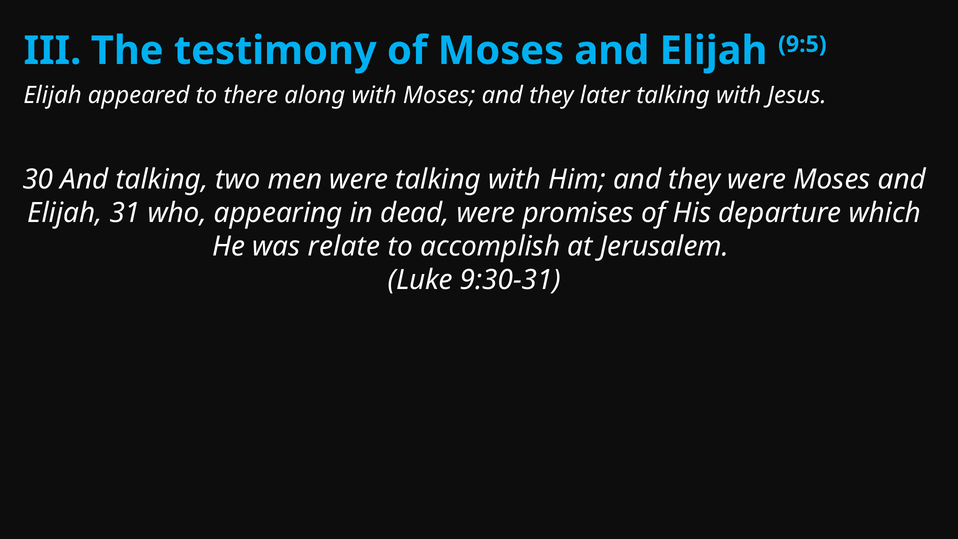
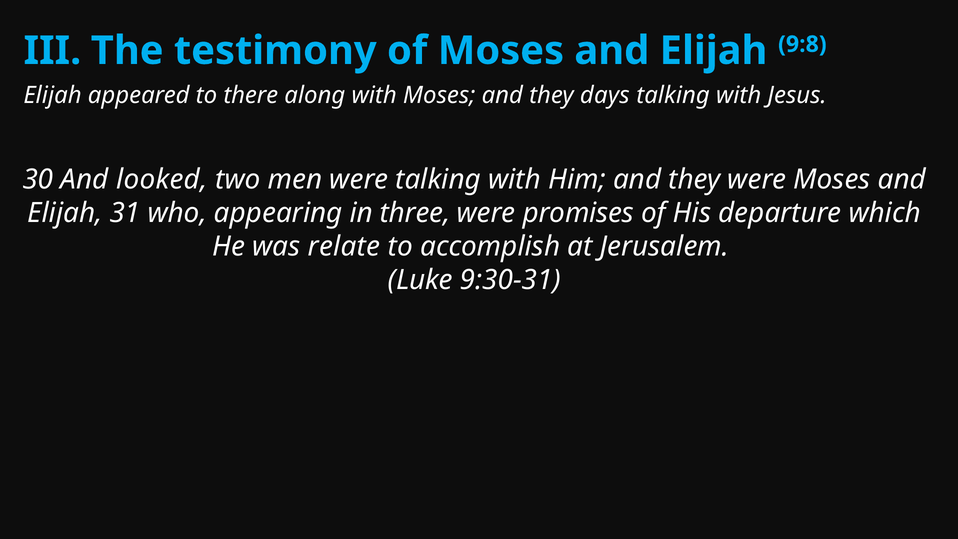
9:5: 9:5 -> 9:8
later: later -> days
And talking: talking -> looked
dead: dead -> three
